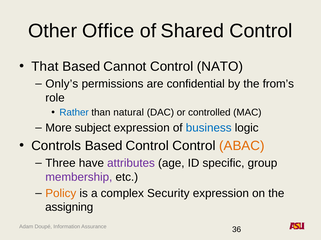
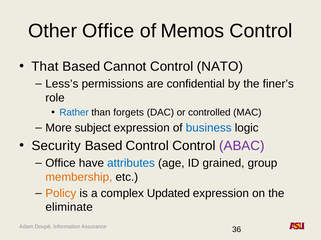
Shared: Shared -> Memos
Only’s: Only’s -> Less’s
from’s: from’s -> finer’s
natural: natural -> forgets
Controls: Controls -> Security
ABAC colour: orange -> purple
Three at (60, 164): Three -> Office
attributes colour: purple -> blue
specific: specific -> grained
membership colour: purple -> orange
Security: Security -> Updated
assigning: assigning -> eliminate
